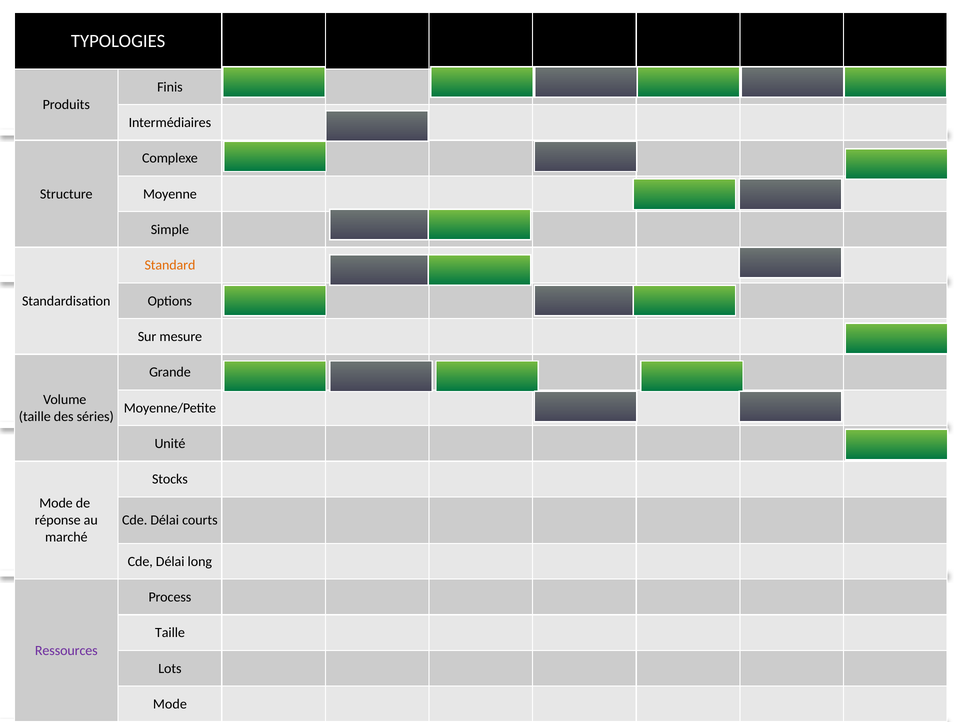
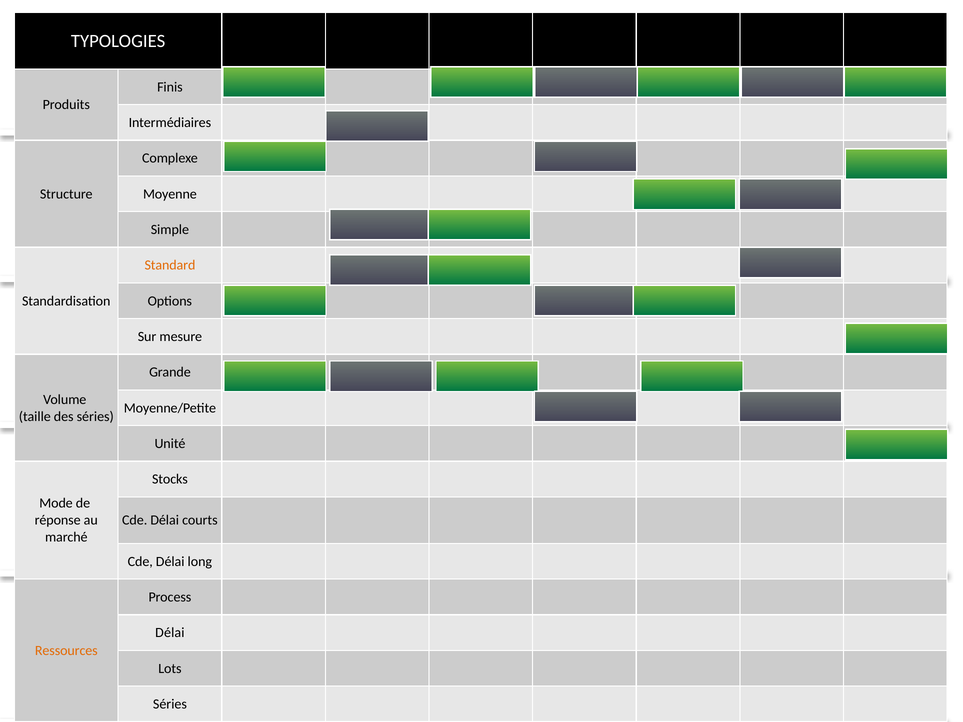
Taille at (170, 633): Taille -> Délai
Ressources colour: purple -> orange
Mode at (170, 704): Mode -> Séries
